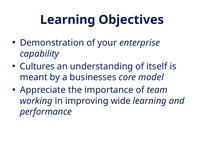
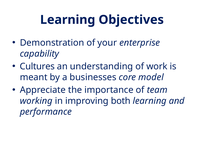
itself: itself -> work
wide: wide -> both
